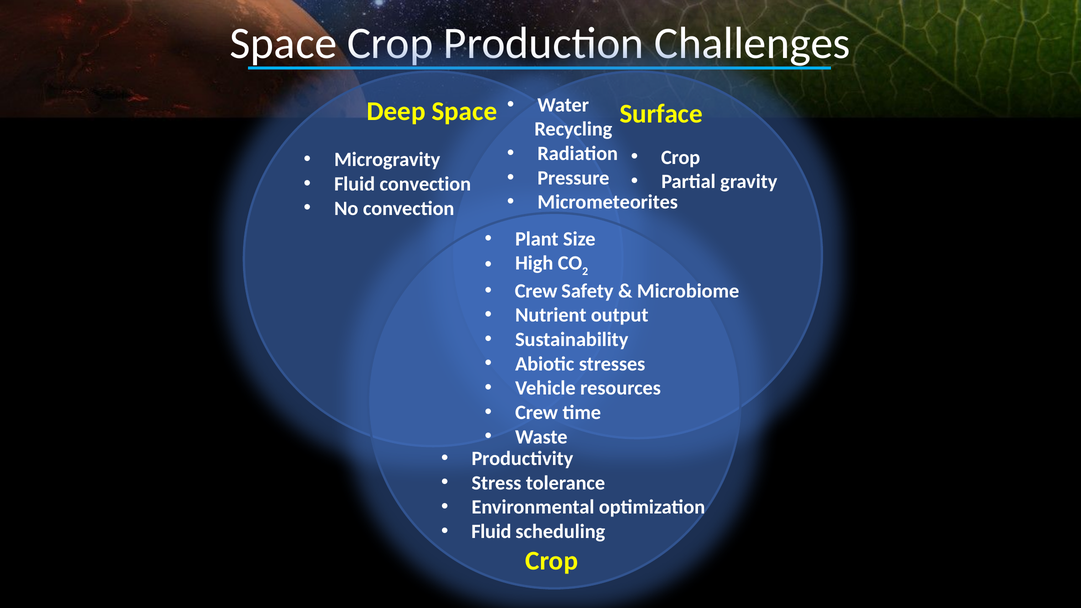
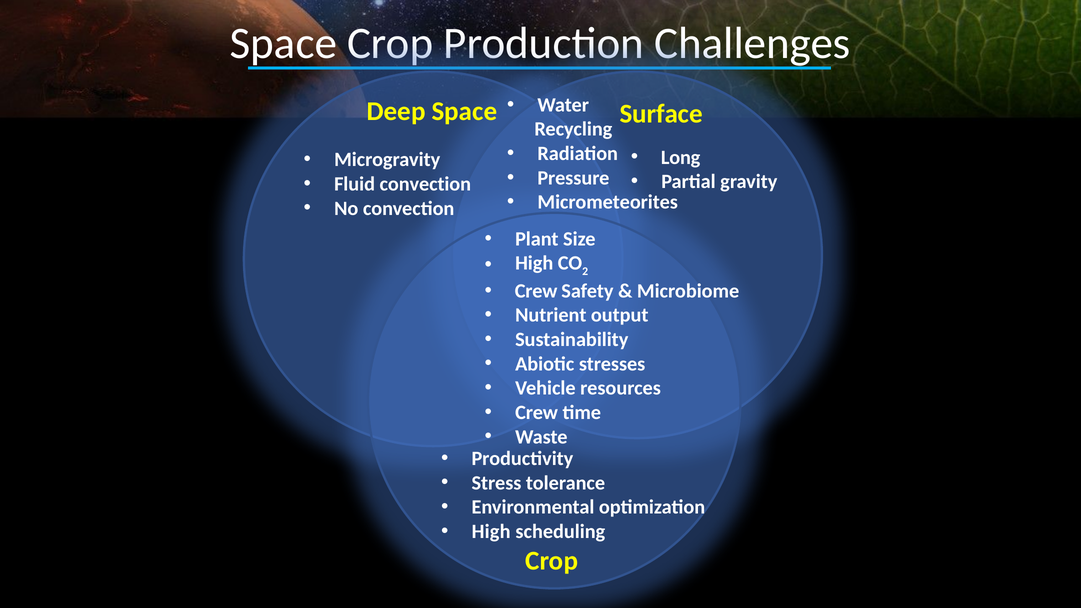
Crop at (681, 157): Crop -> Long
Fluid at (491, 532): Fluid -> High
